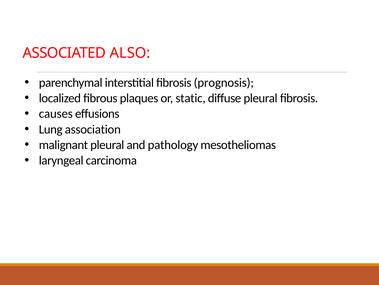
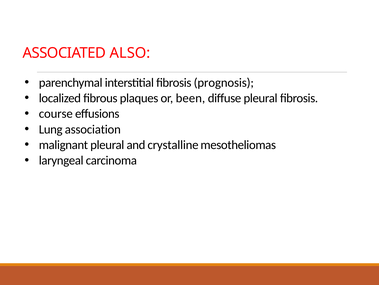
static: static -> been
causes: causes -> course
pathology: pathology -> crystalline
